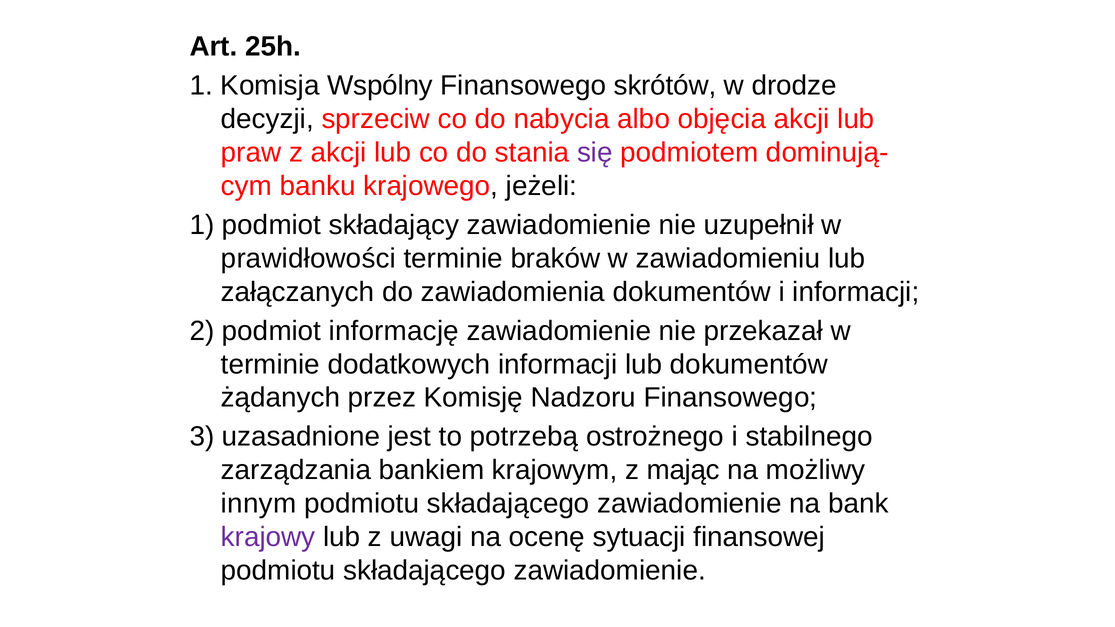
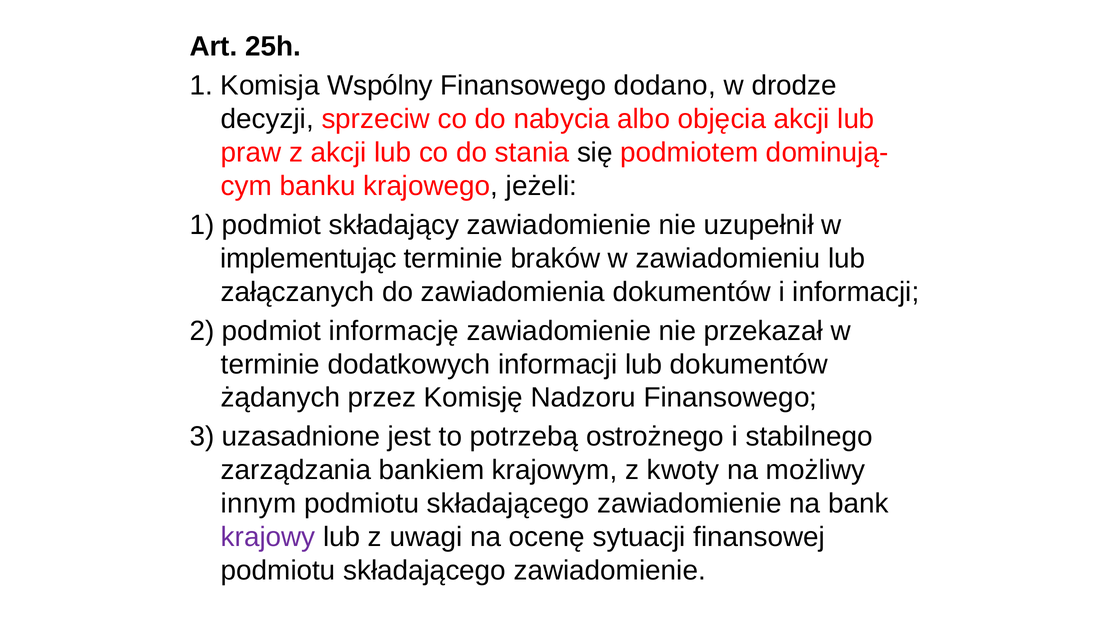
skrótów: skrótów -> dodano
się colour: purple -> black
prawidłowości: prawidłowości -> implementując
mając: mając -> kwoty
